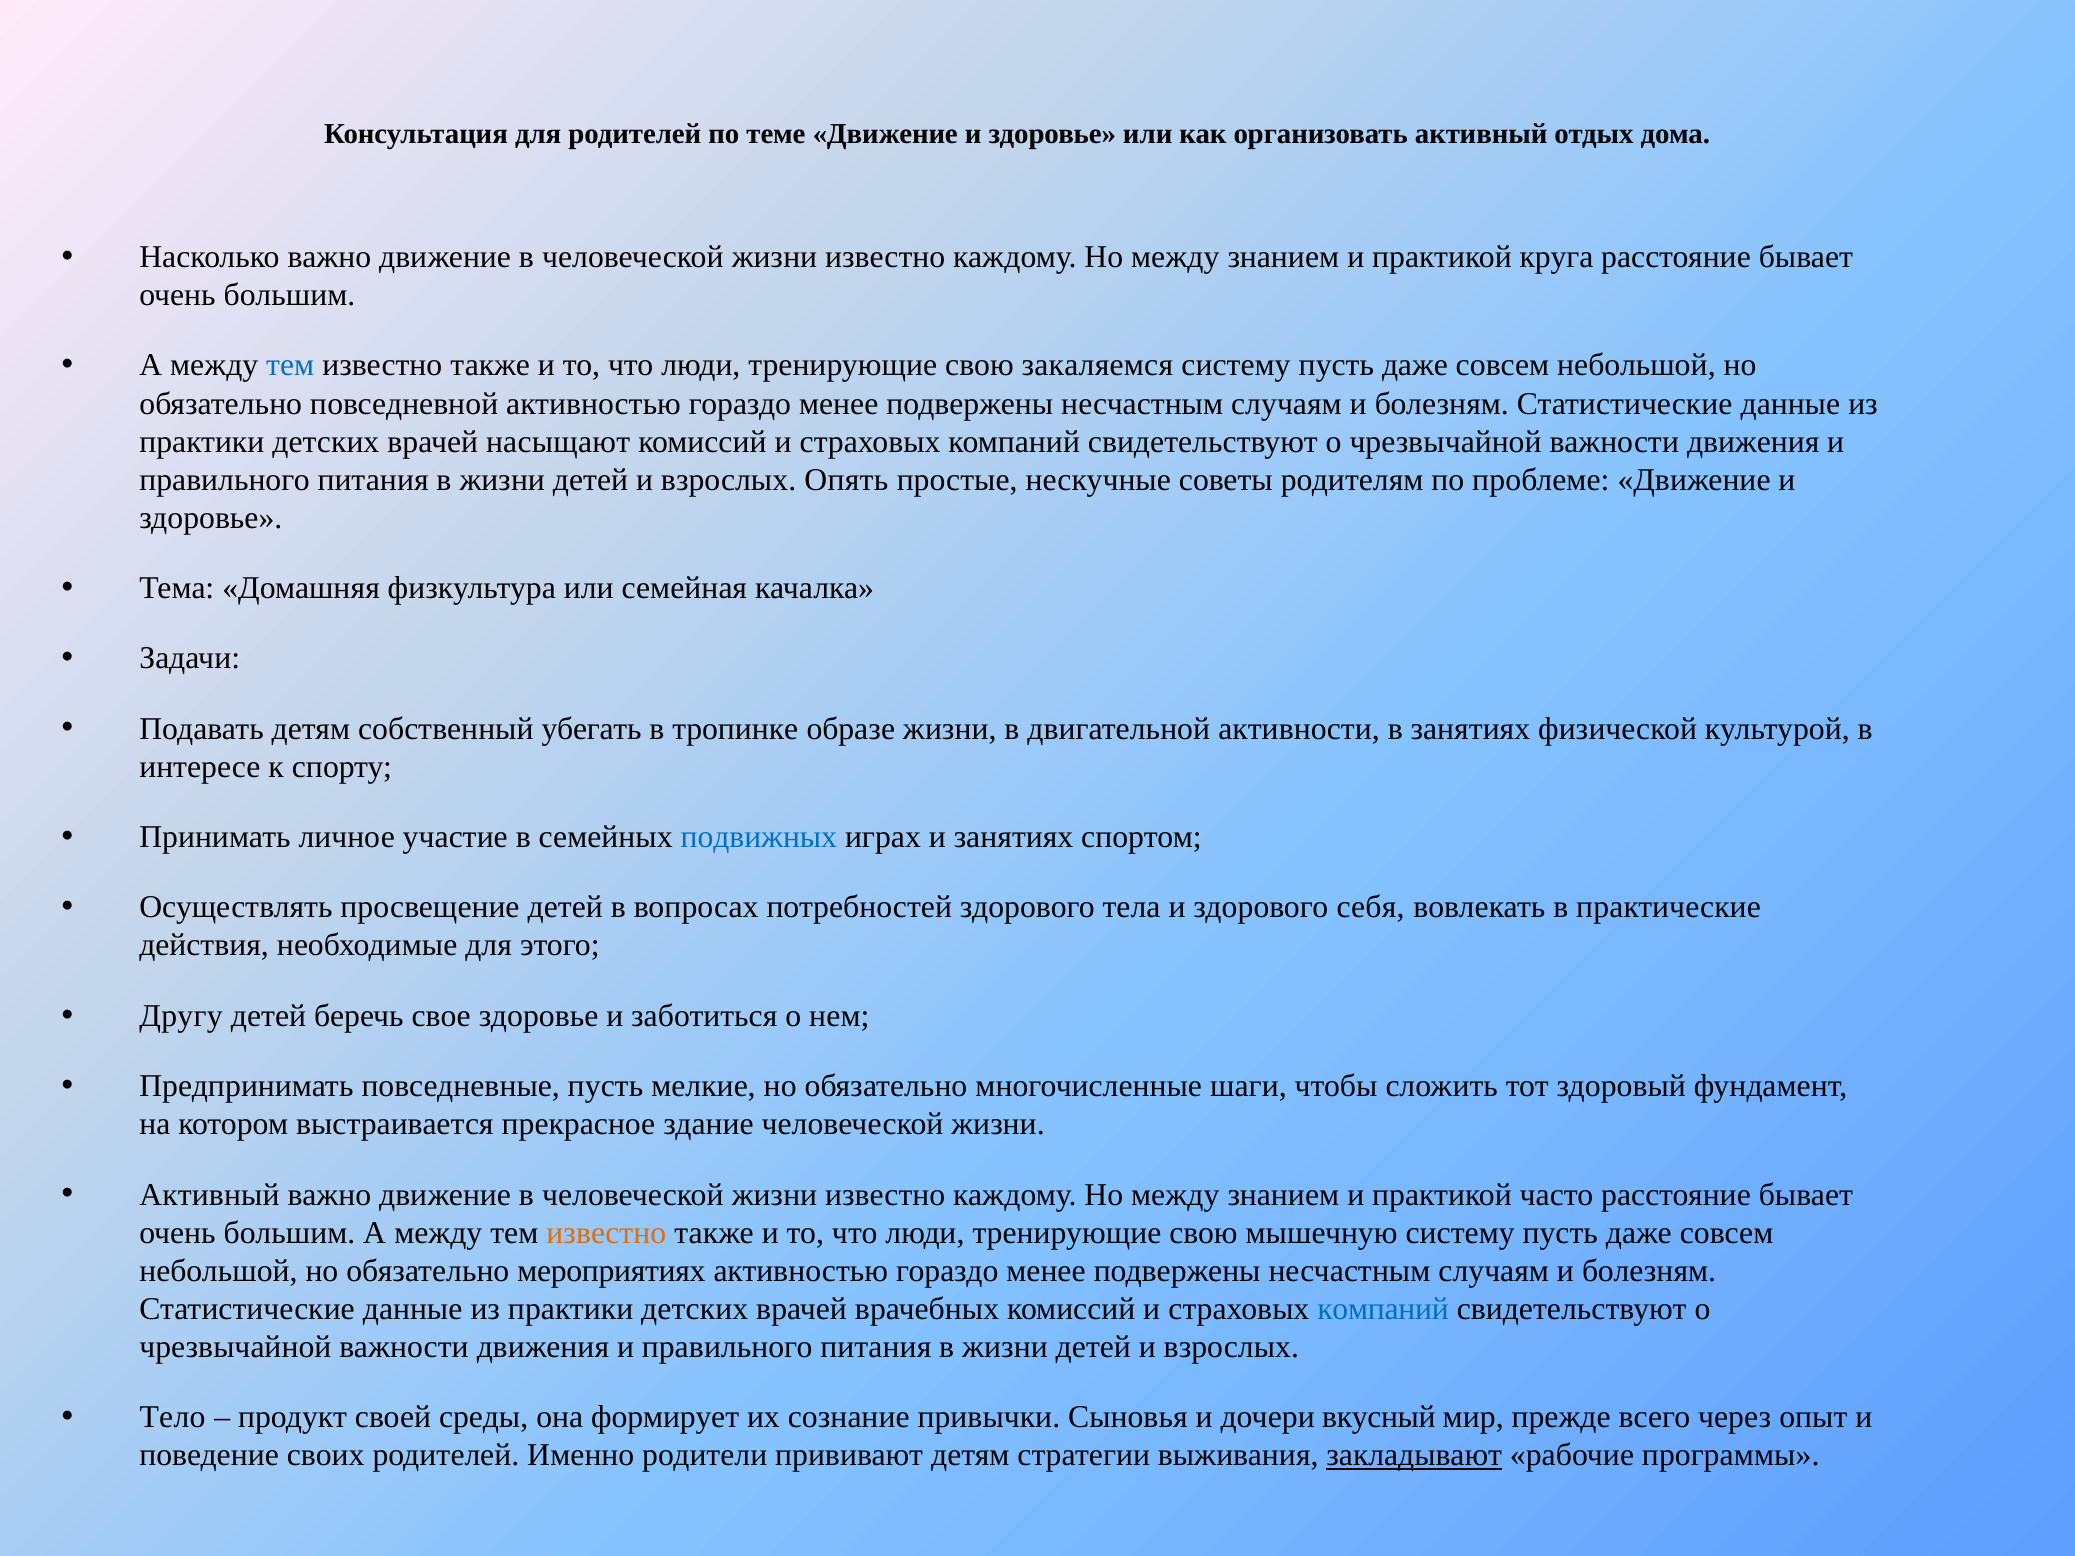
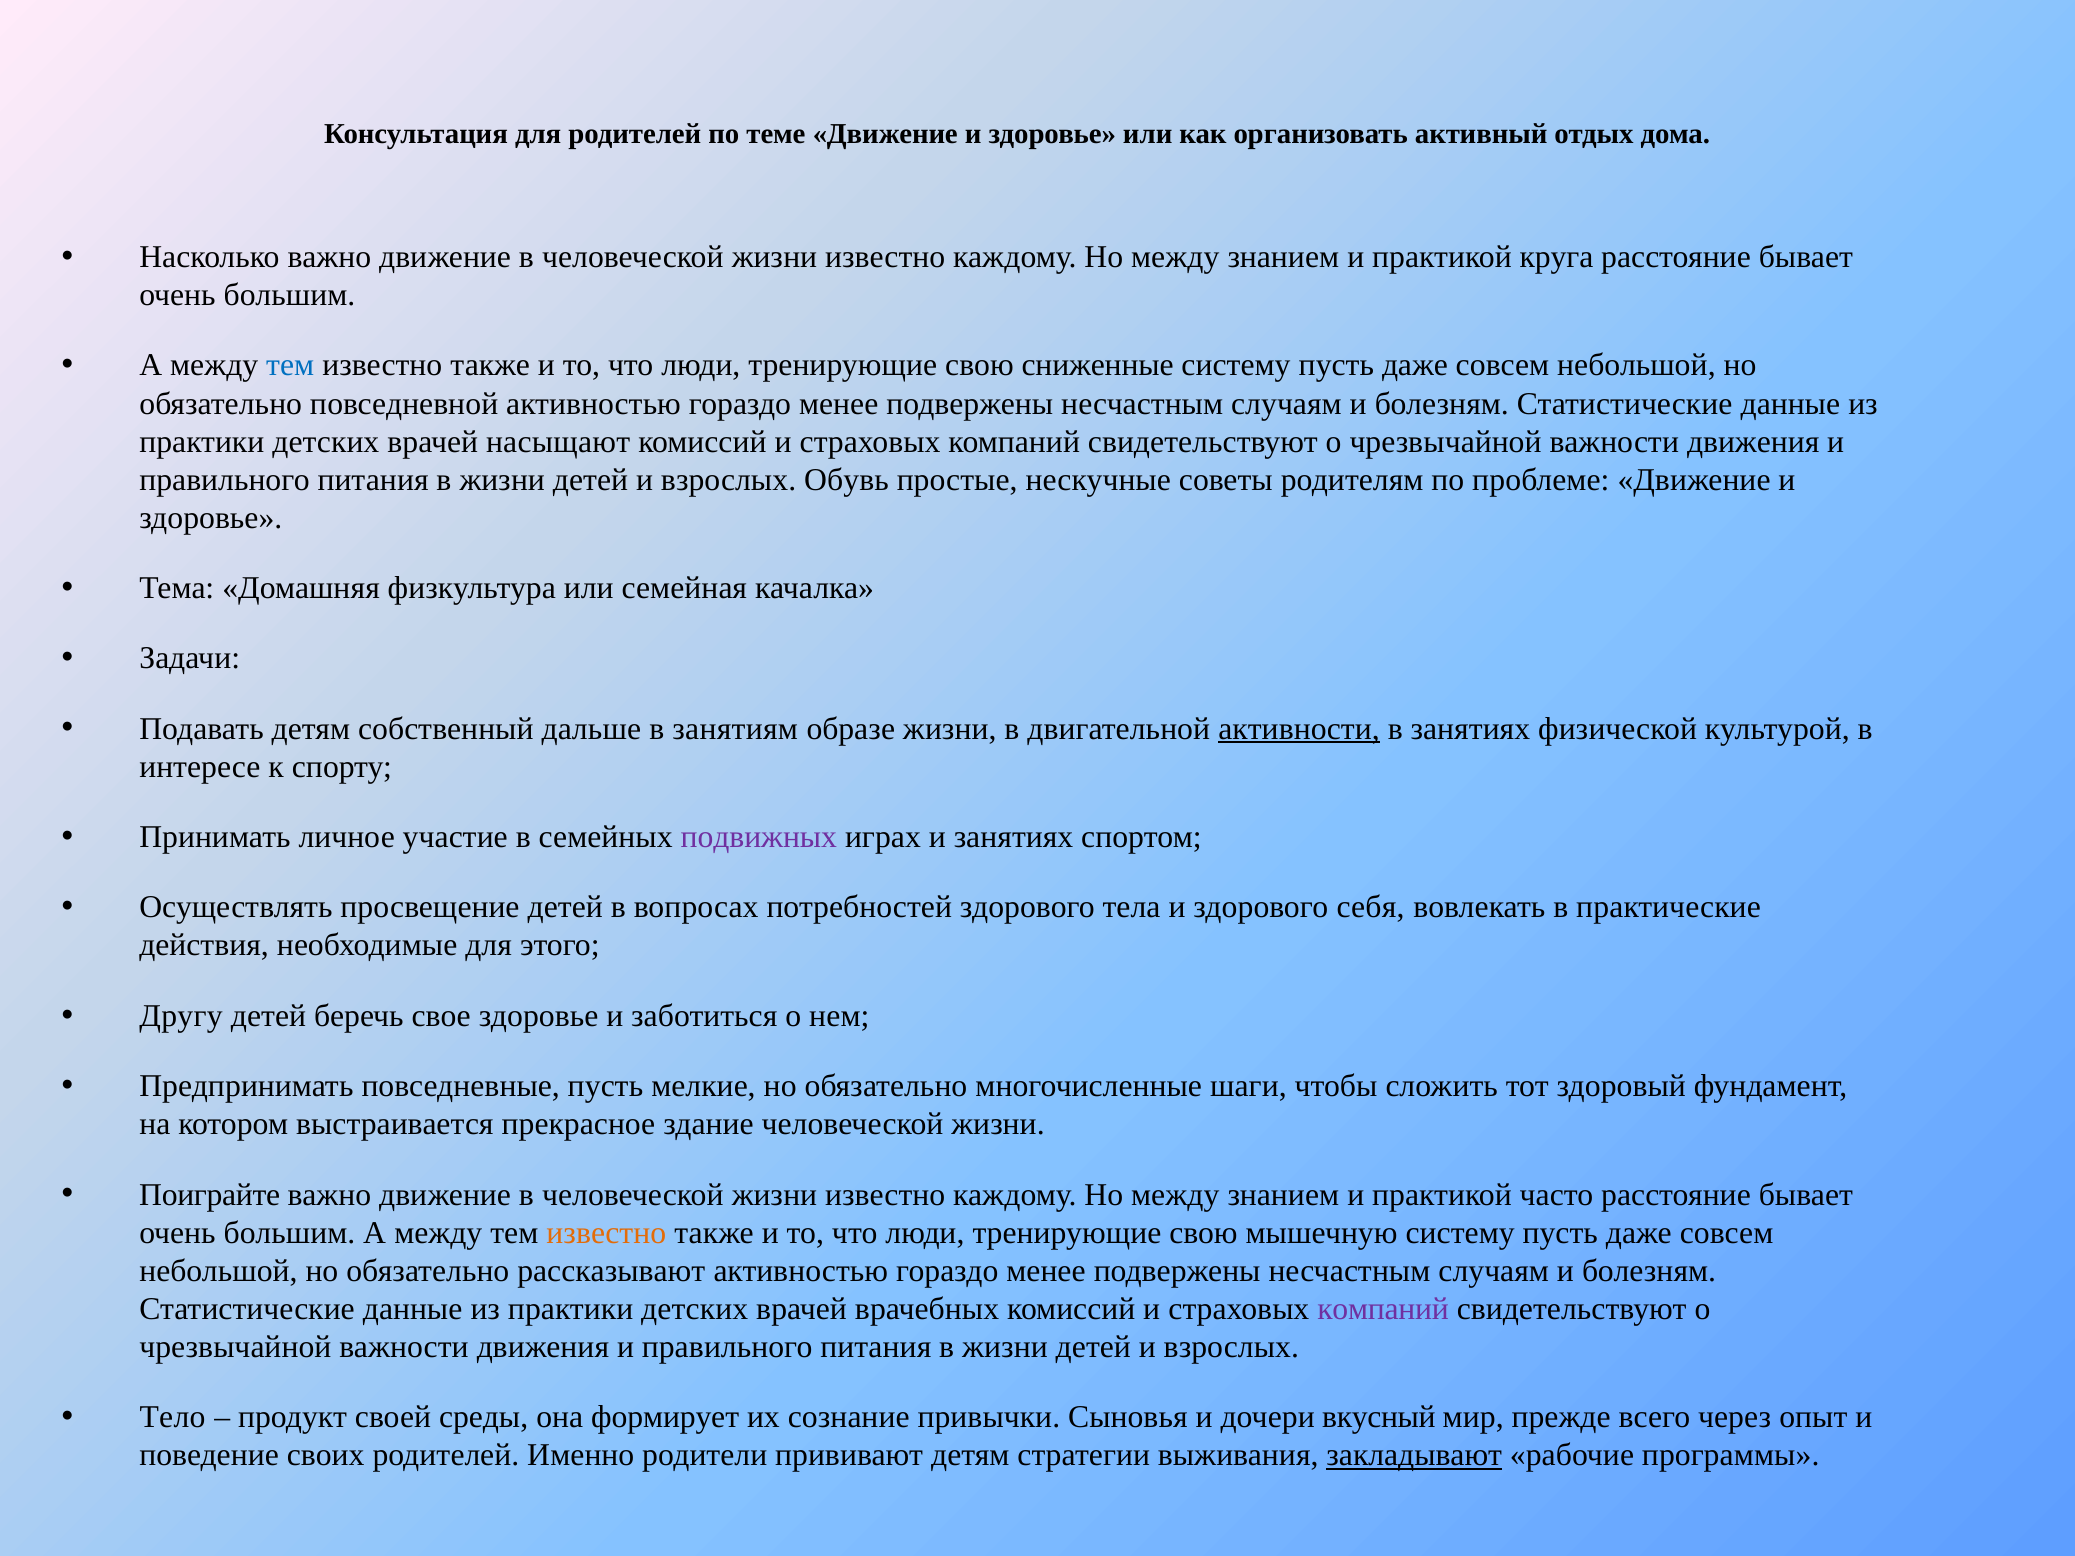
закаляемся: закаляемся -> сниженные
Опять: Опять -> Обувь
убегать: убегать -> дальше
тропинке: тропинке -> занятиям
активности underline: none -> present
подвижных colour: blue -> purple
Активный at (209, 1195): Активный -> Поиграйте
мероприятиях: мероприятиях -> рассказывают
компаний at (1383, 1309) colour: blue -> purple
